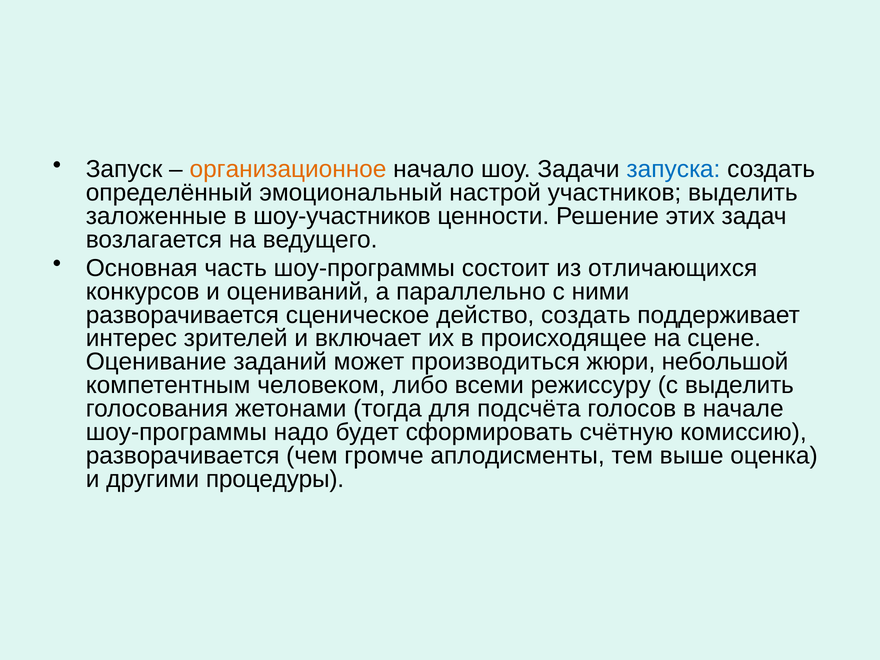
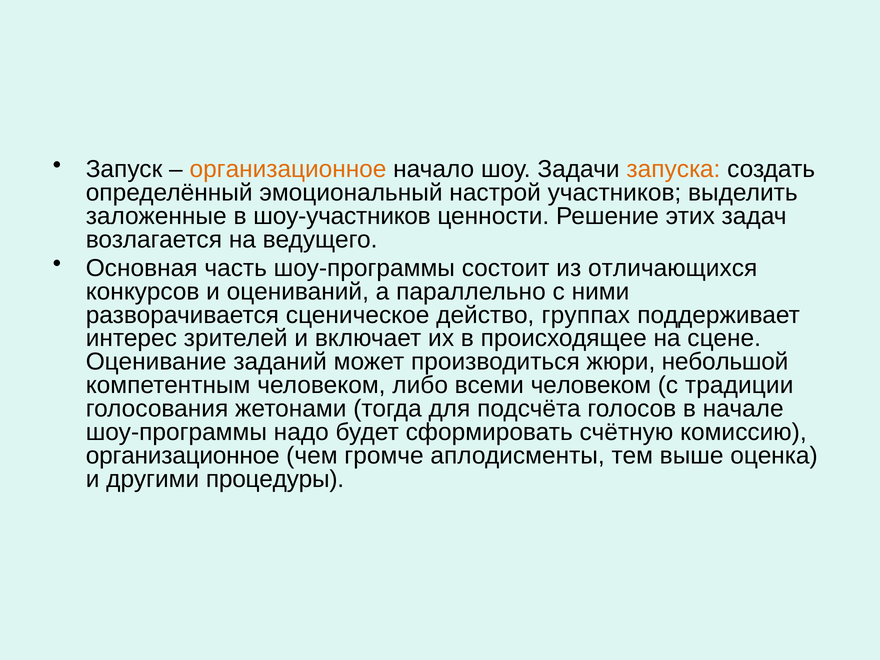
запуска colour: blue -> orange
действо создать: создать -> группах
всеми режиссуру: режиссуру -> человеком
с выделить: выделить -> традиции
разворачивается at (183, 456): разворачивается -> организационное
